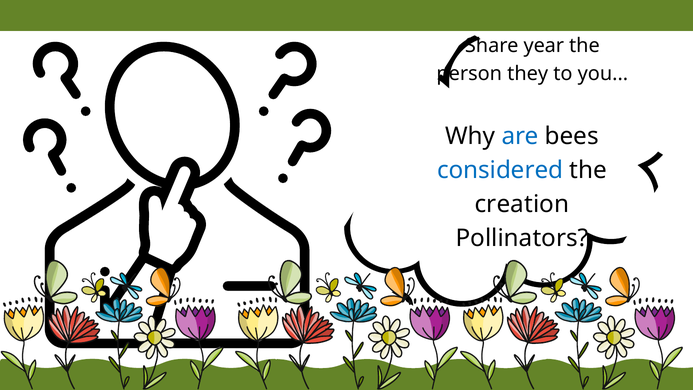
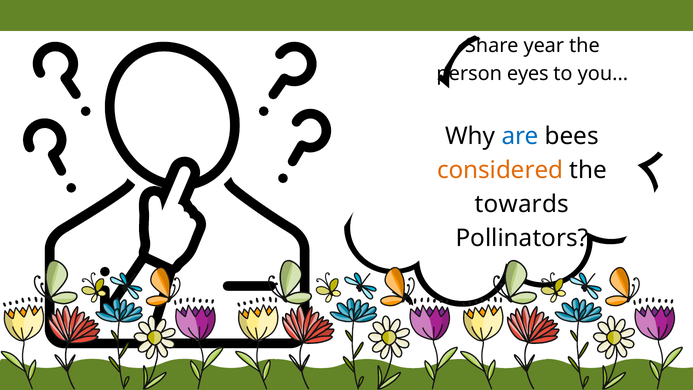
they: they -> eyes
considered colour: blue -> orange
creation: creation -> towards
